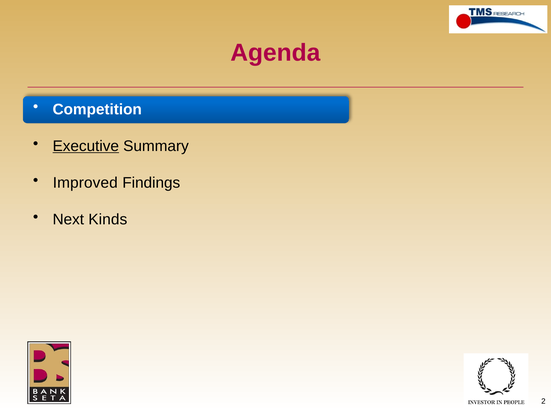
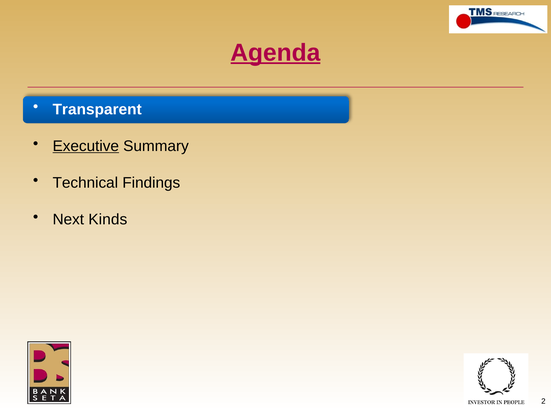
Agenda underline: none -> present
Competition: Competition -> Transparent
Improved: Improved -> Technical
